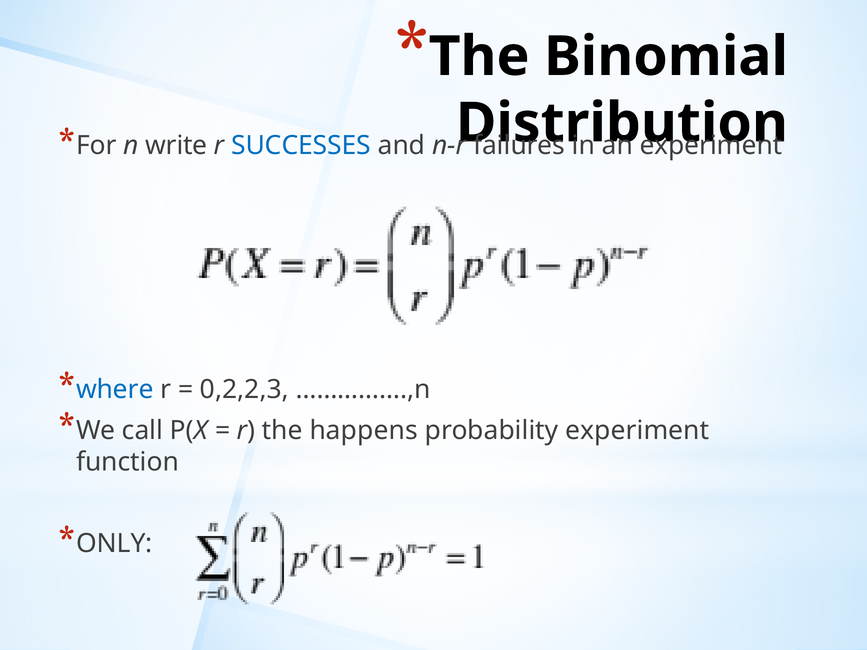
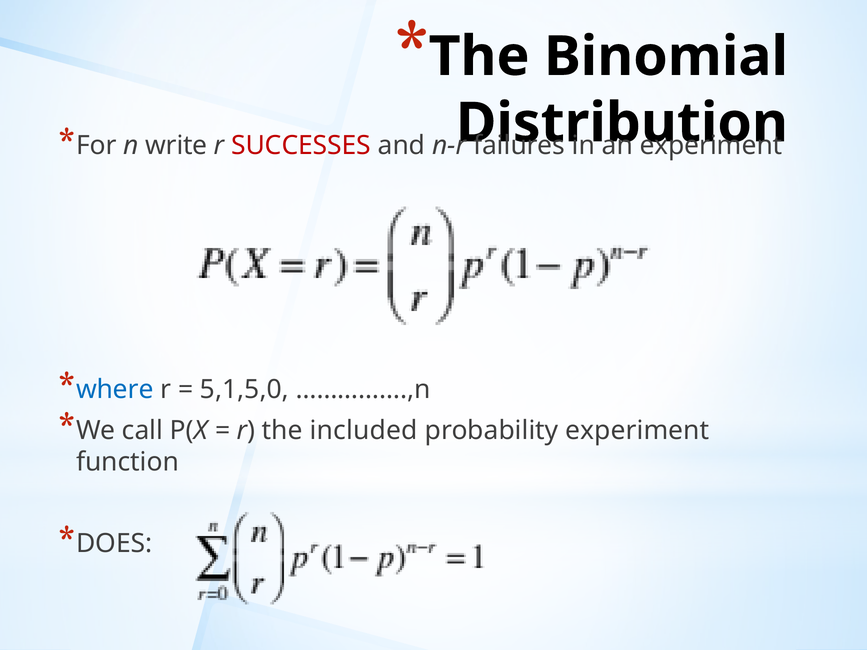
SUCCESSES colour: blue -> red
0,2,2,3: 0,2,2,3 -> 5,1,5,0
happens: happens -> included
ONLY: ONLY -> DOES
